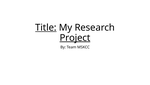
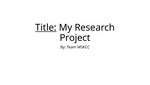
Project underline: present -> none
